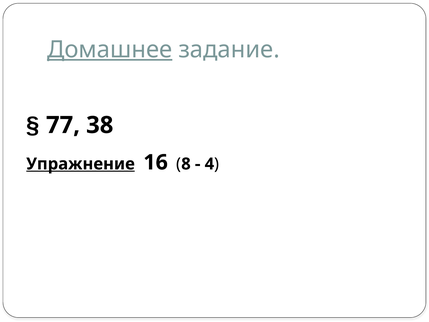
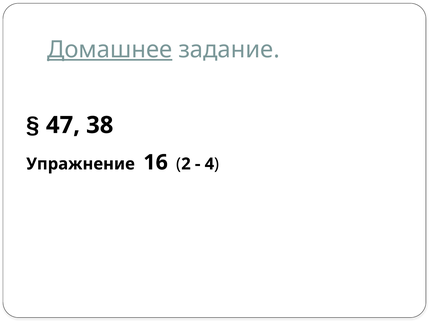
77: 77 -> 47
Упражнение underline: present -> none
8: 8 -> 2
